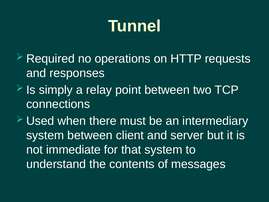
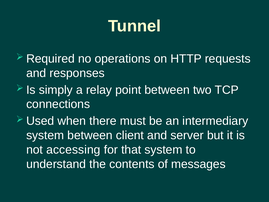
immediate: immediate -> accessing
